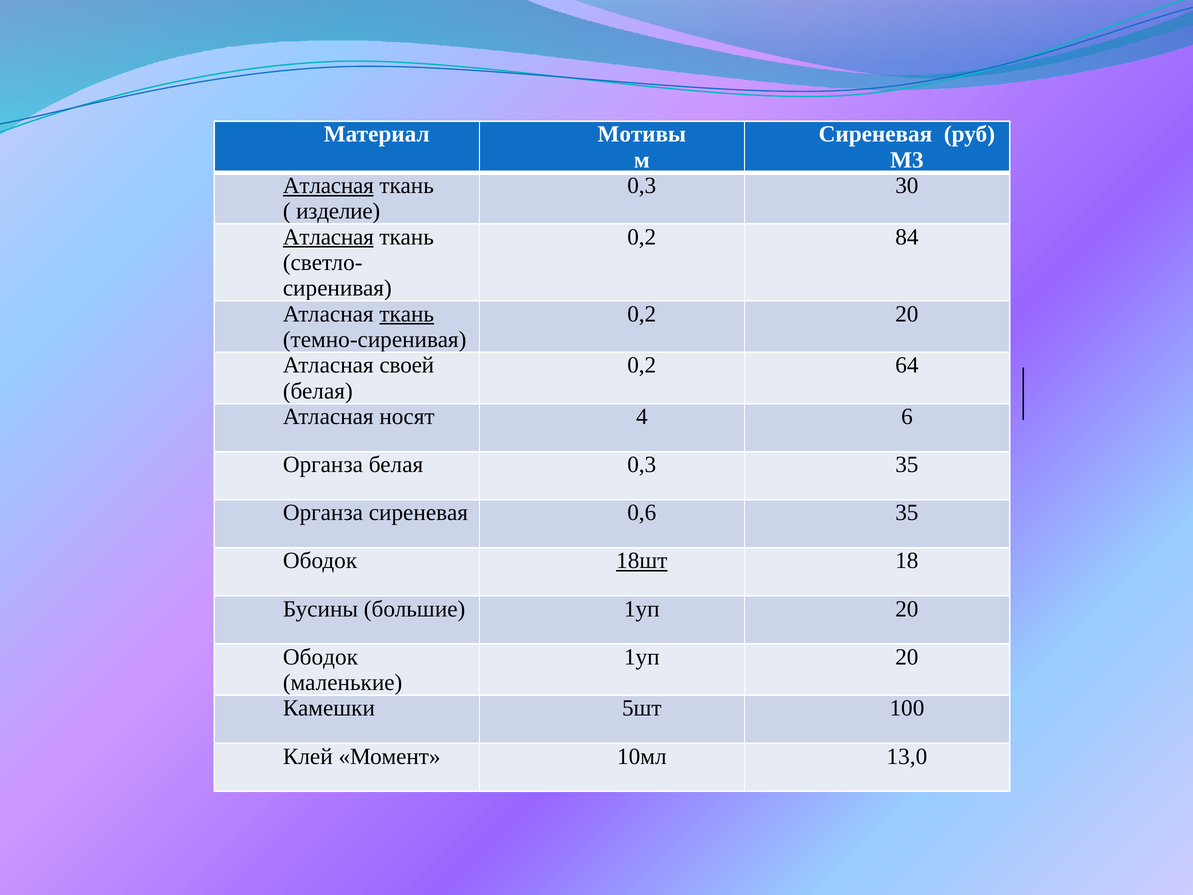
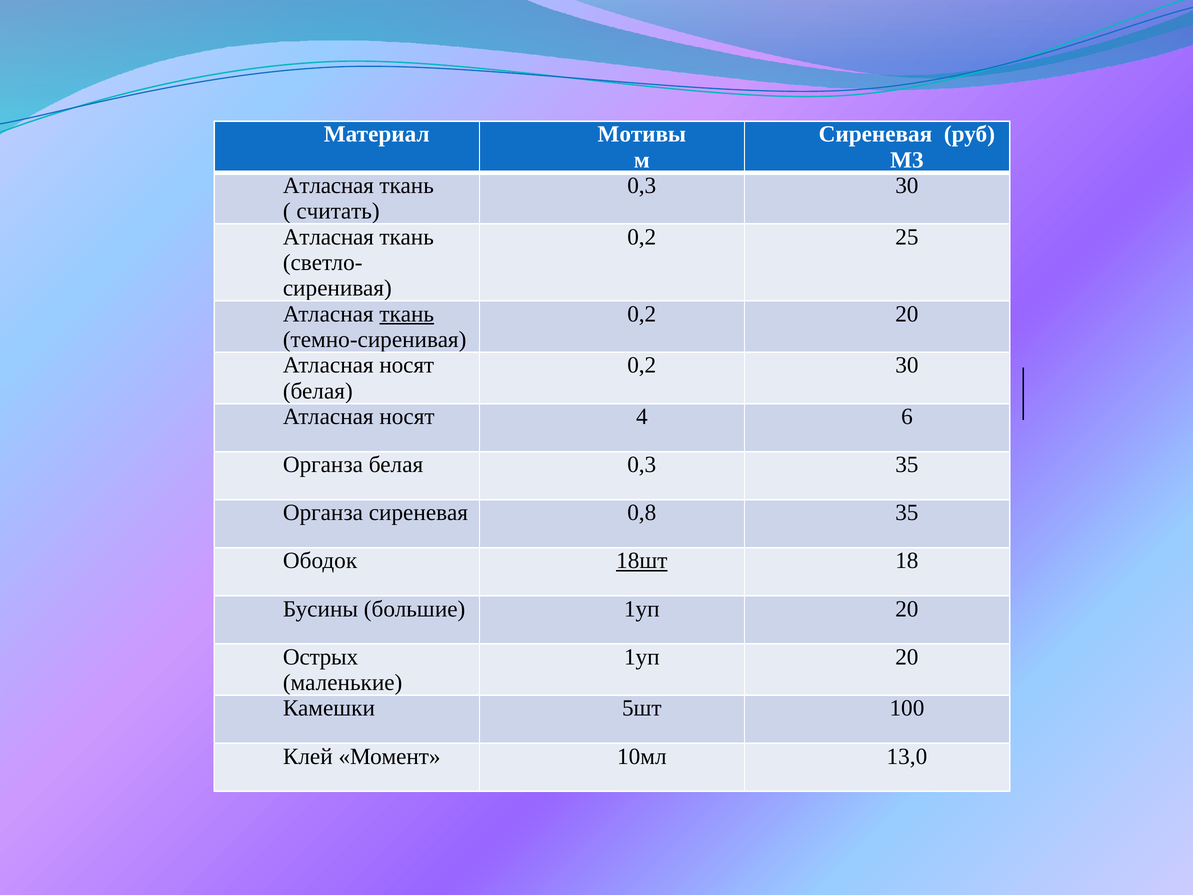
Атласная at (328, 186) underline: present -> none
изделие: изделие -> считать
Атласная at (328, 237) underline: present -> none
84: 84 -> 25
своей at (407, 365): своей -> носят
0,2 64: 64 -> 30
0,6: 0,6 -> 0,8
Ободок at (320, 657): Ободок -> Острых
